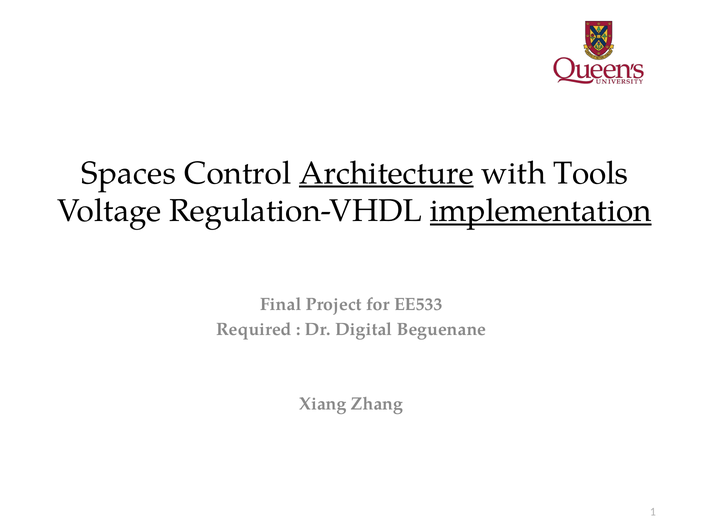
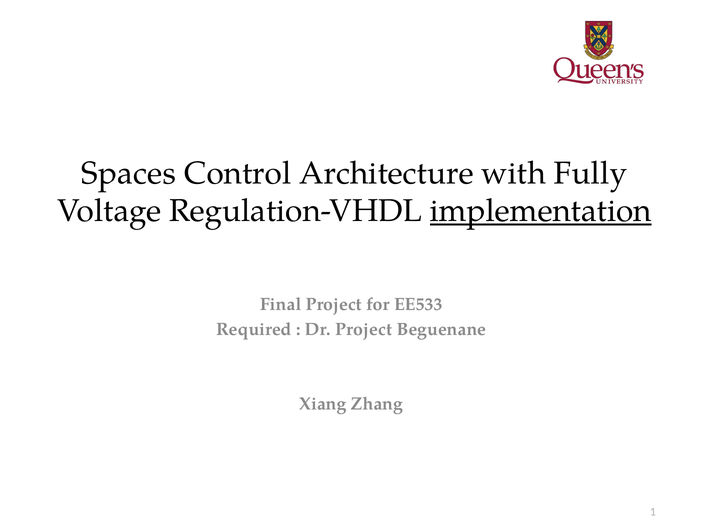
Architecture underline: present -> none
Tools: Tools -> Fully
Dr Digital: Digital -> Project
